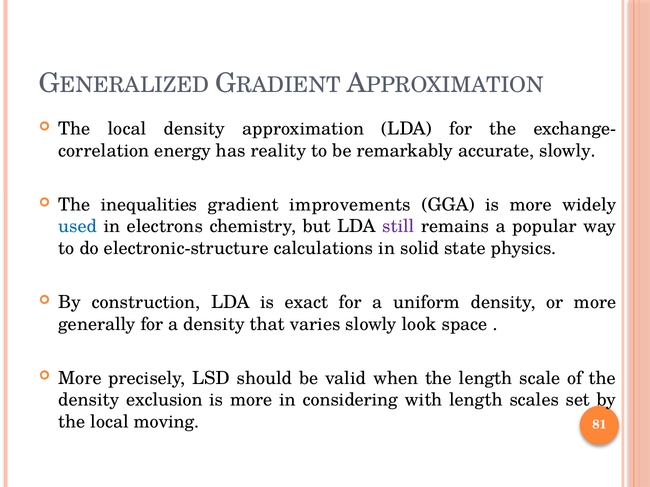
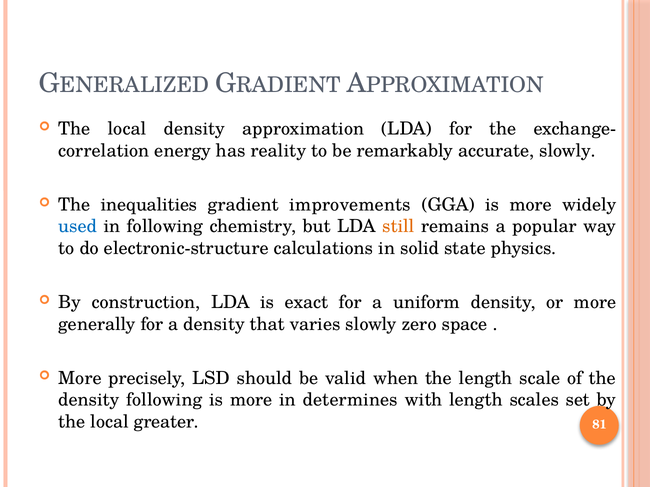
in electrons: electrons -> following
still colour: purple -> orange
look: look -> zero
density exclusion: exclusion -> following
considering: considering -> determines
moving: moving -> greater
